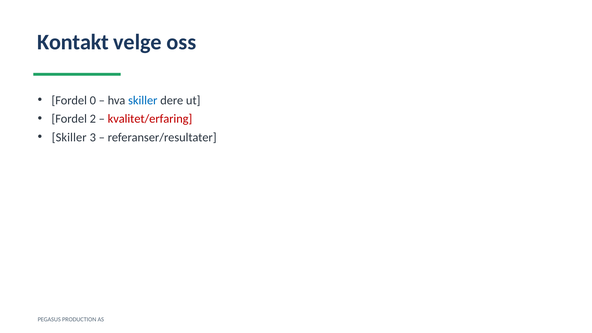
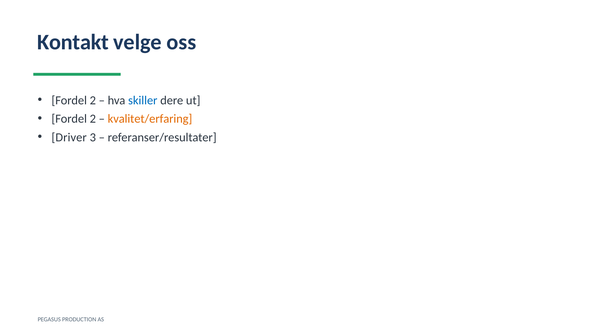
0 at (93, 100): 0 -> 2
kvalitet/erfaring colour: red -> orange
Skiller at (69, 137): Skiller -> Driver
